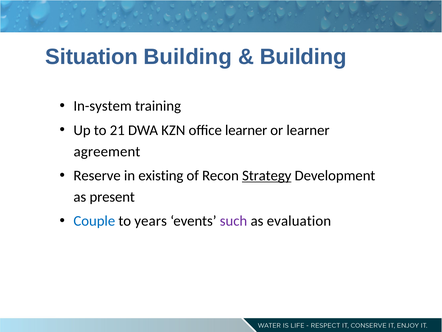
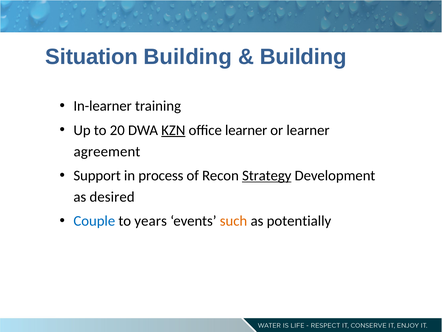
In-system: In-system -> In-learner
21: 21 -> 20
KZN underline: none -> present
Reserve: Reserve -> Support
existing: existing -> process
present: present -> desired
such colour: purple -> orange
evaluation: evaluation -> potentially
